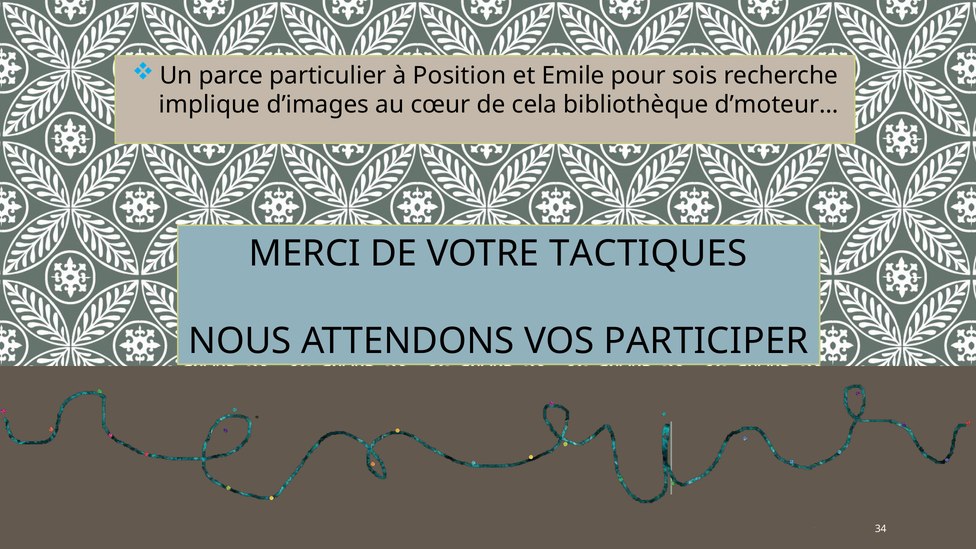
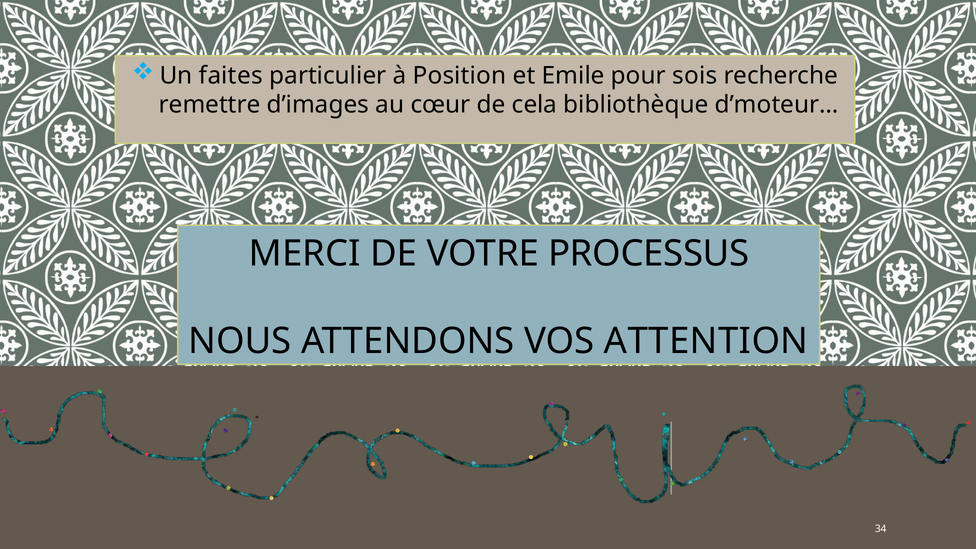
parce: parce -> faites
implique: implique -> remettre
TACTIQUES: TACTIQUES -> PROCESSUS
PARTICIPER: PARTICIPER -> ATTENTION
